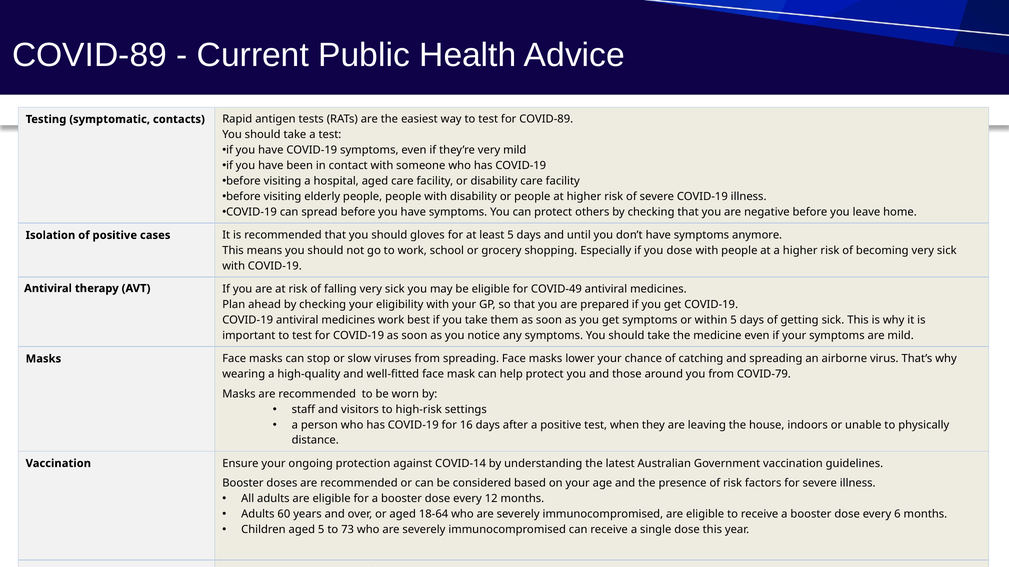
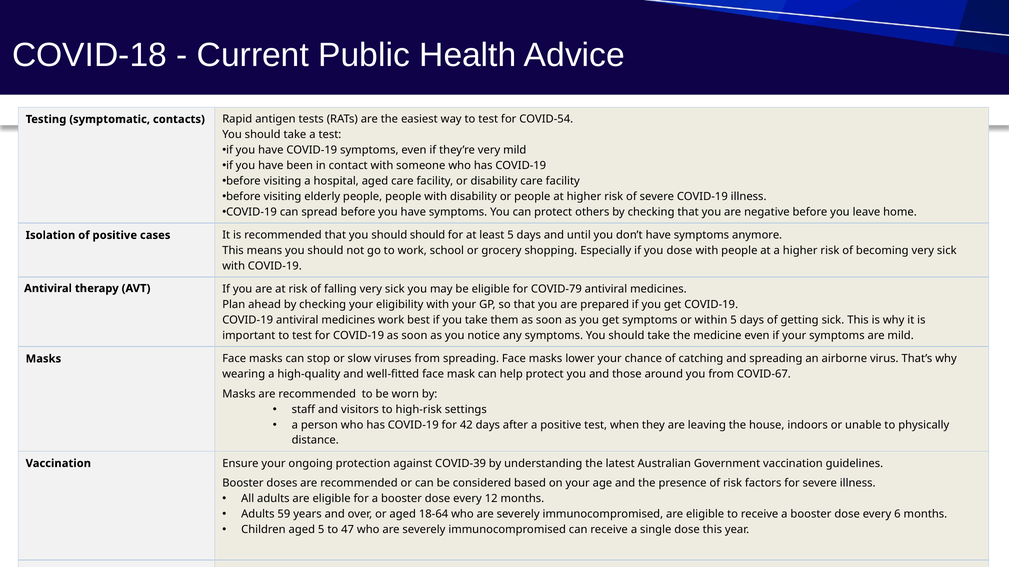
COVID-89 at (90, 55): COVID-89 -> COVID-18
for COVID-89: COVID-89 -> COVID-54
should gloves: gloves -> should
COVID-49: COVID-49 -> COVID-79
COVID-79: COVID-79 -> COVID-67
16: 16 -> 42
COVID-14: COVID-14 -> COVID-39
60: 60 -> 59
73: 73 -> 47
